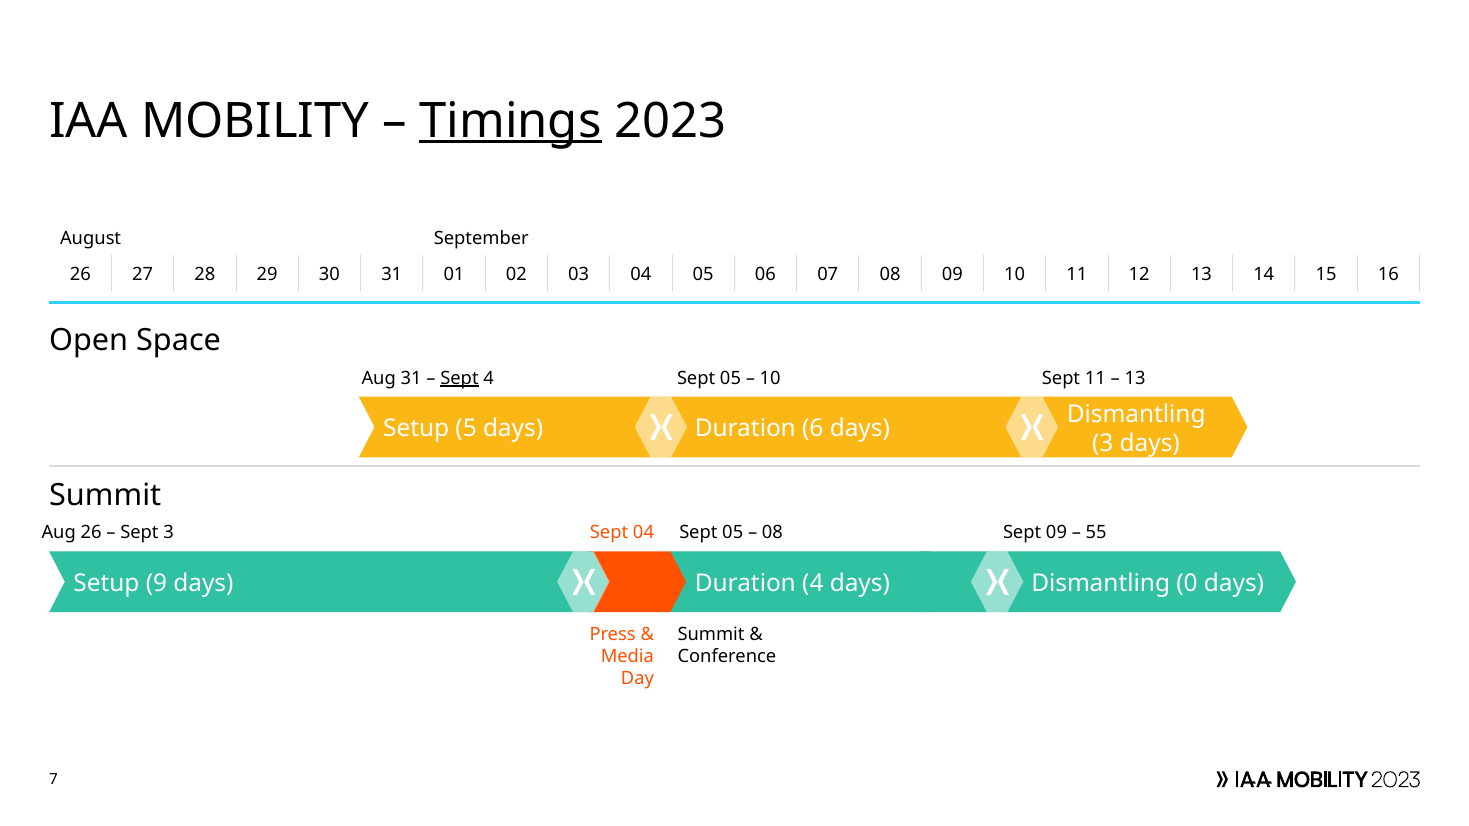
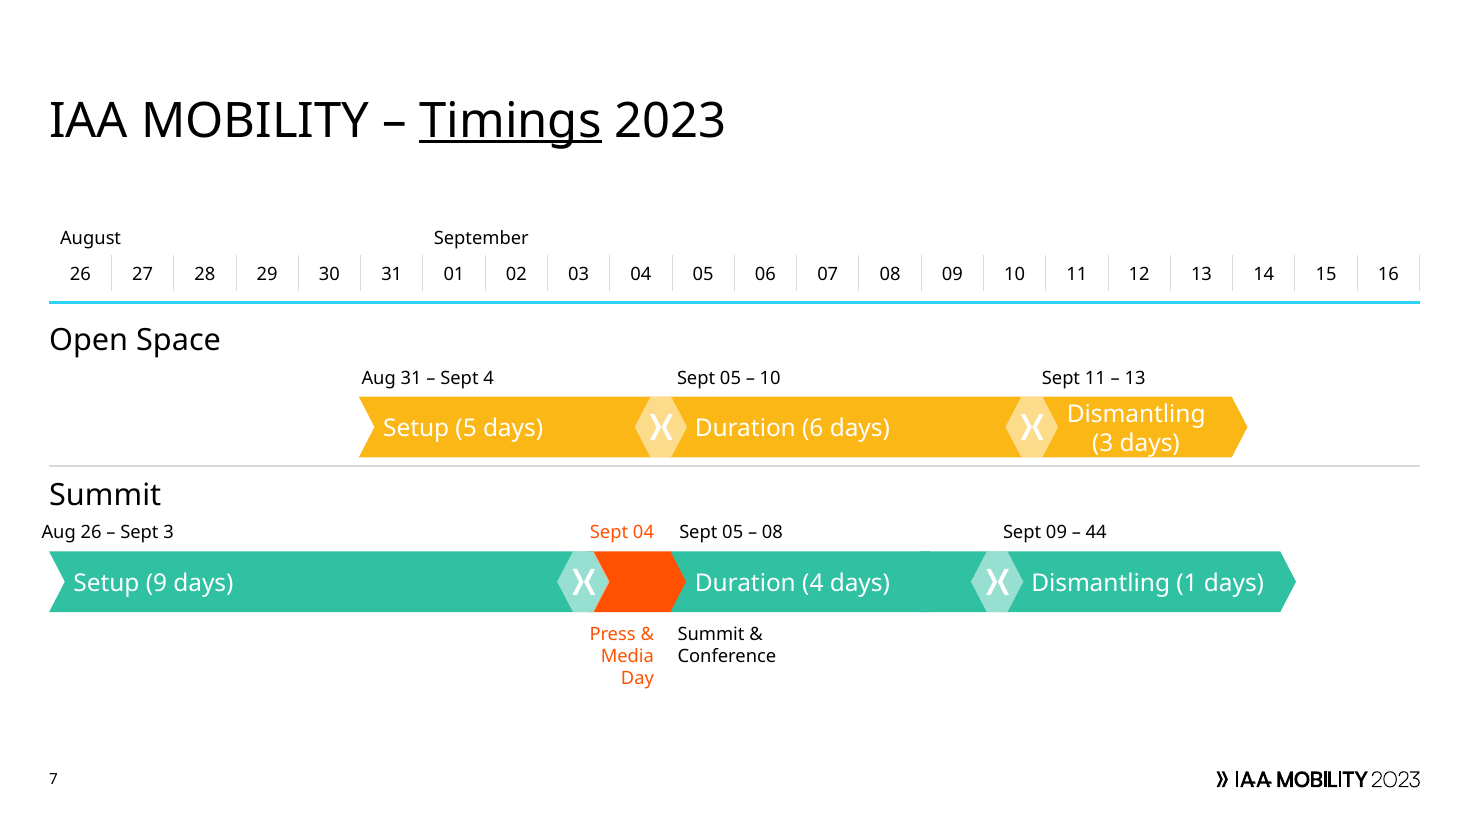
Sept at (459, 378) underline: present -> none
55: 55 -> 44
0: 0 -> 1
